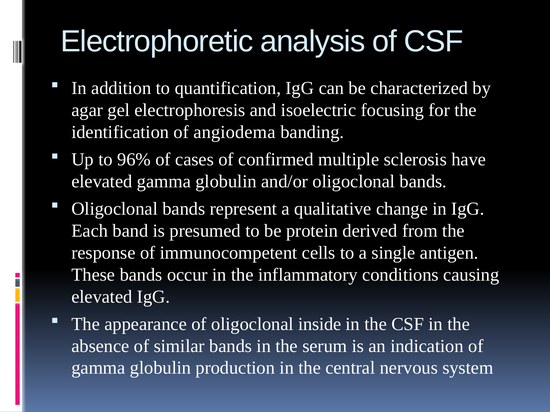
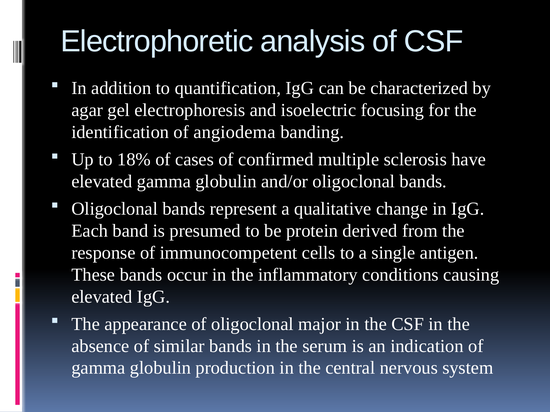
96%: 96% -> 18%
inside: inside -> major
